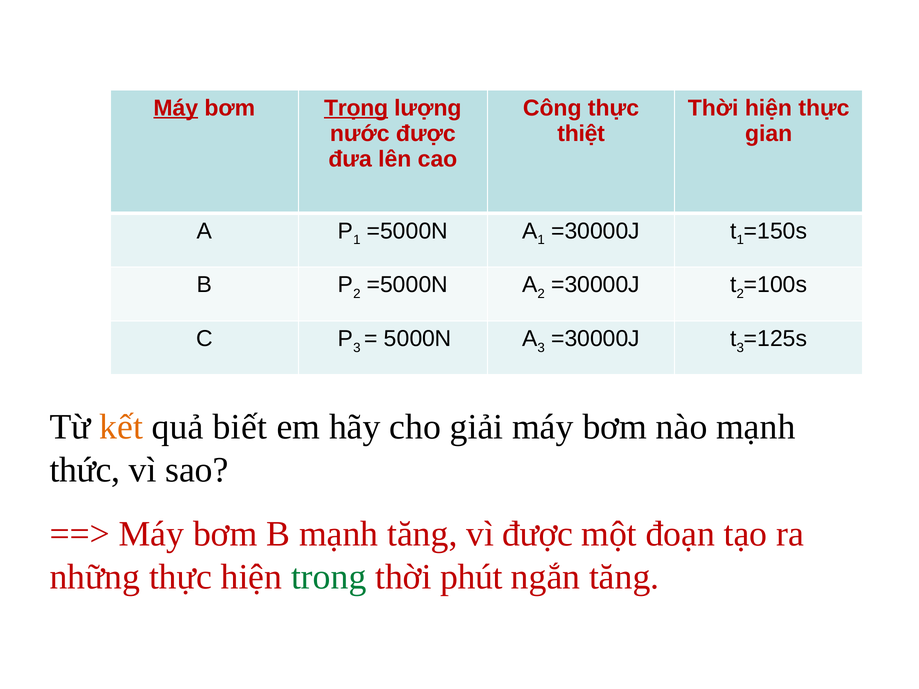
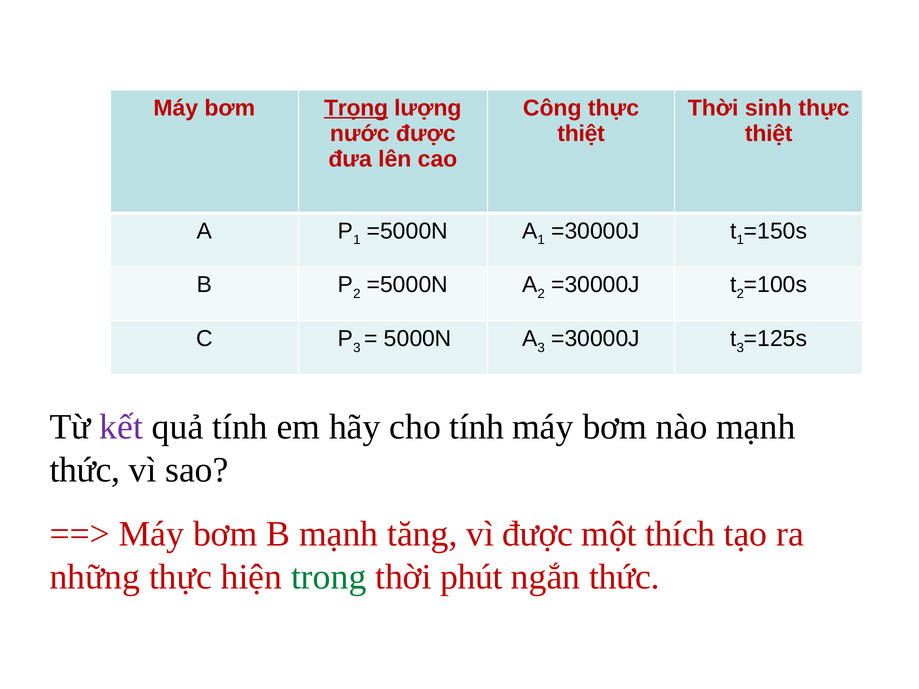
Máy at (176, 108) underline: present -> none
Thời hiện: hiện -> sinh
gian at (769, 134): gian -> thiệt
kết colour: orange -> purple
quả biết: biết -> tính
cho giải: giải -> tính
đoạn: đoạn -> thích
ngắn tăng: tăng -> thức
